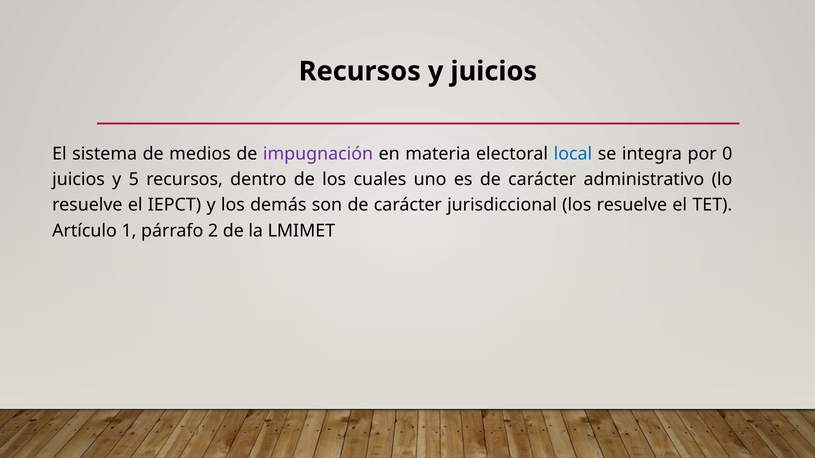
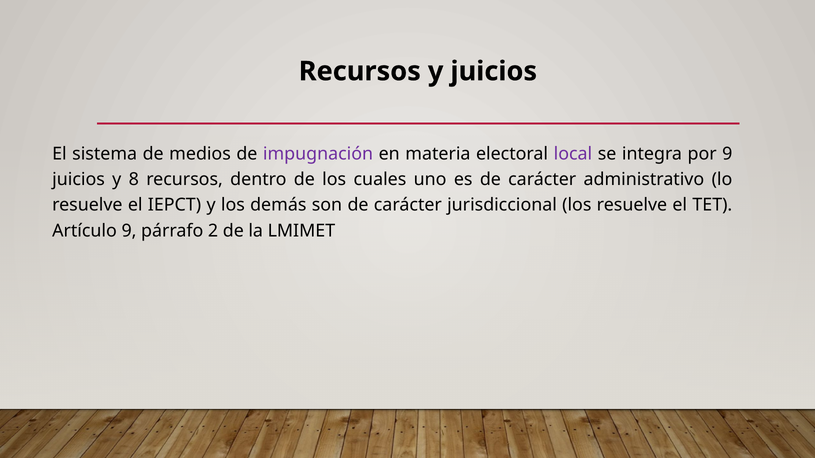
local colour: blue -> purple
por 0: 0 -> 9
5: 5 -> 8
Artículo 1: 1 -> 9
